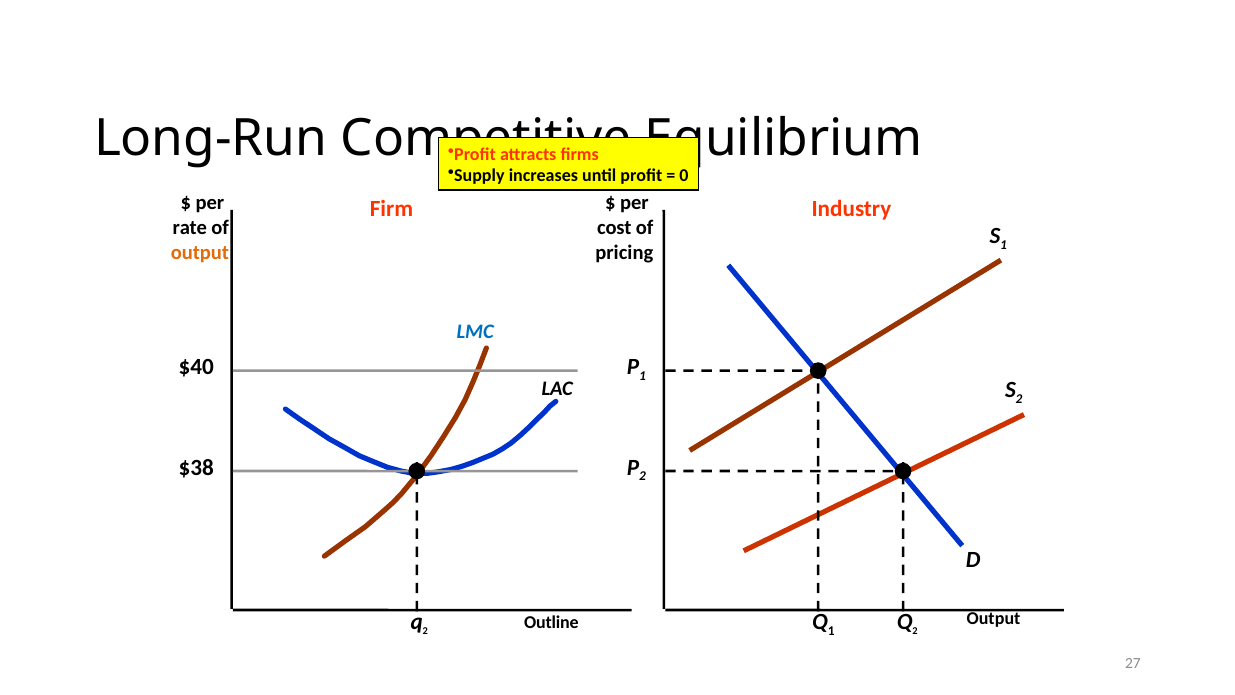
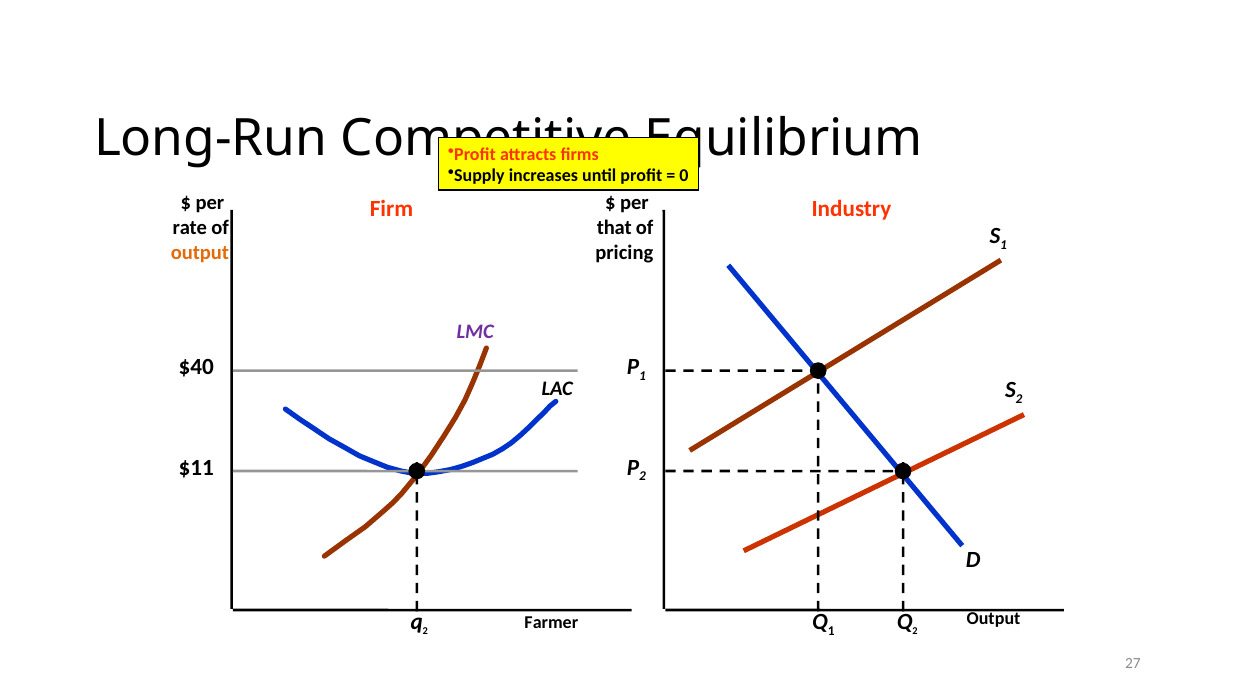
cost: cost -> that
LMC colour: blue -> purple
$38: $38 -> $11
Outline: Outline -> Farmer
